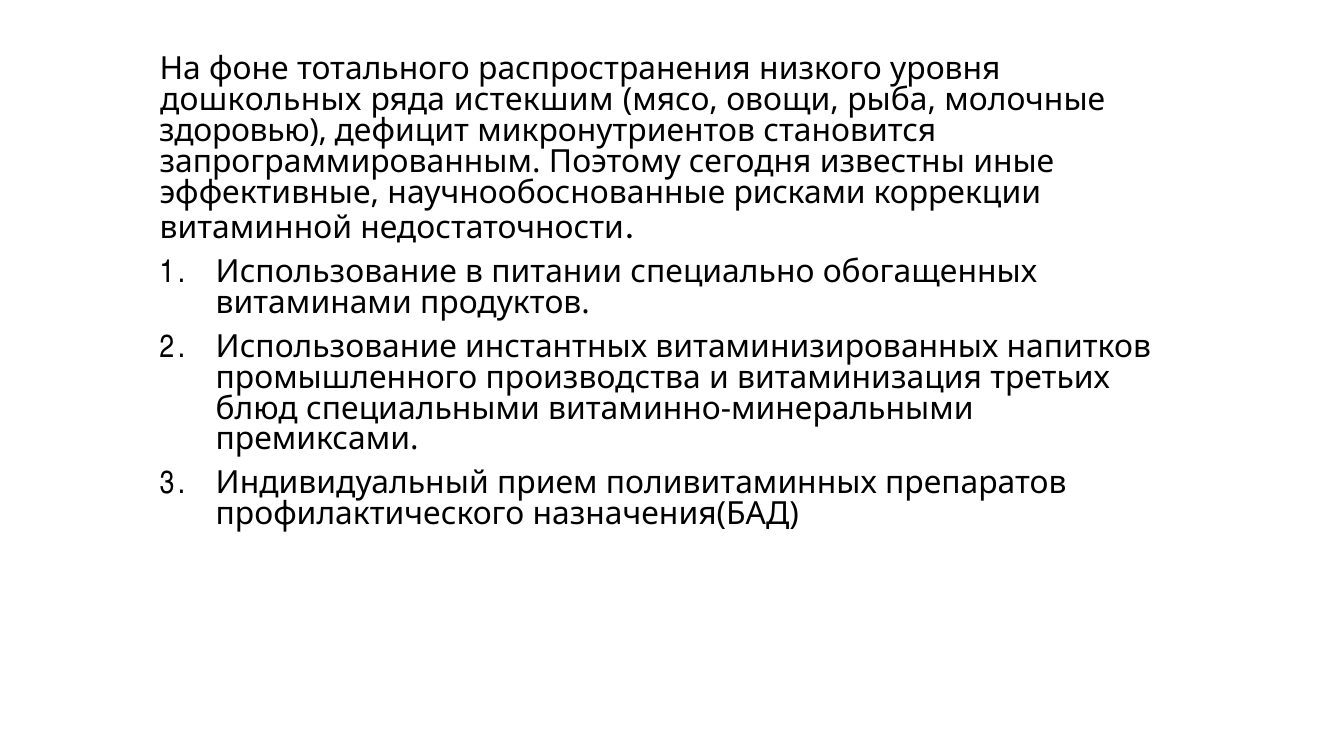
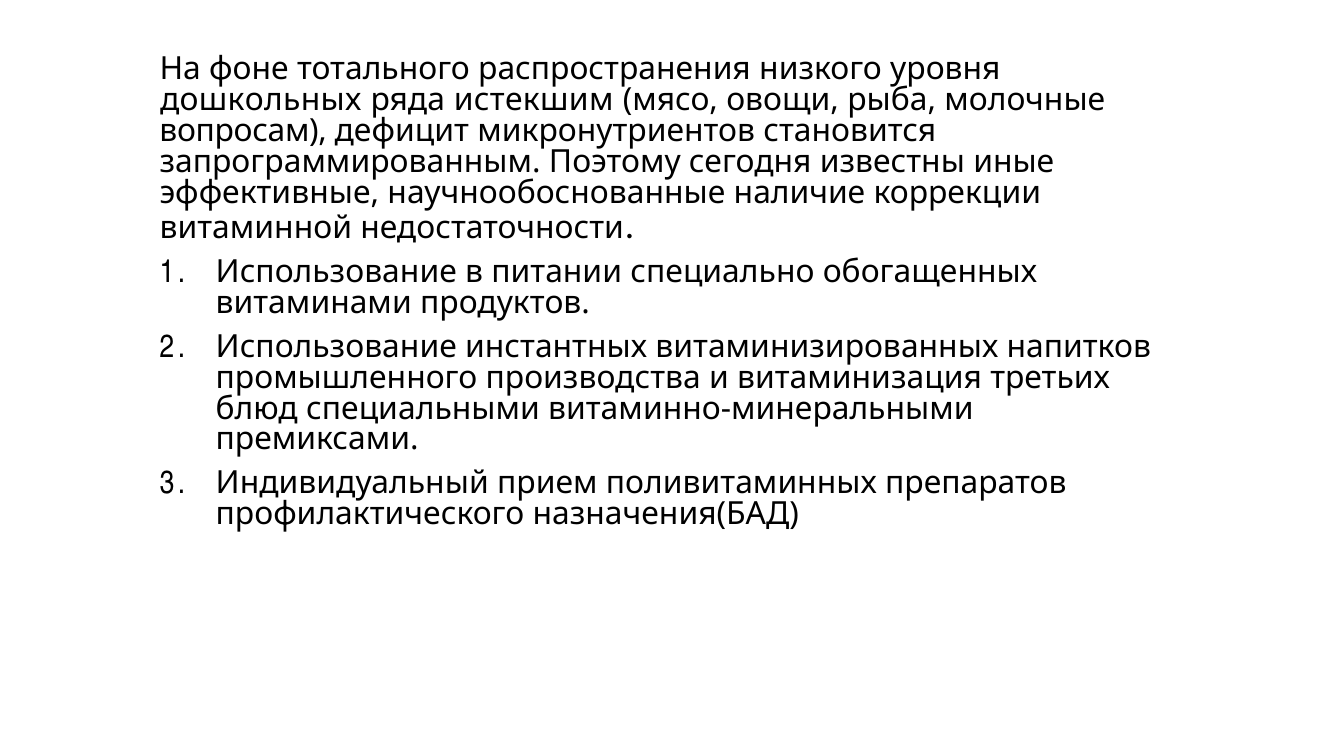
здоровью: здоровью -> вопросам
рисками: рисками -> наличие
